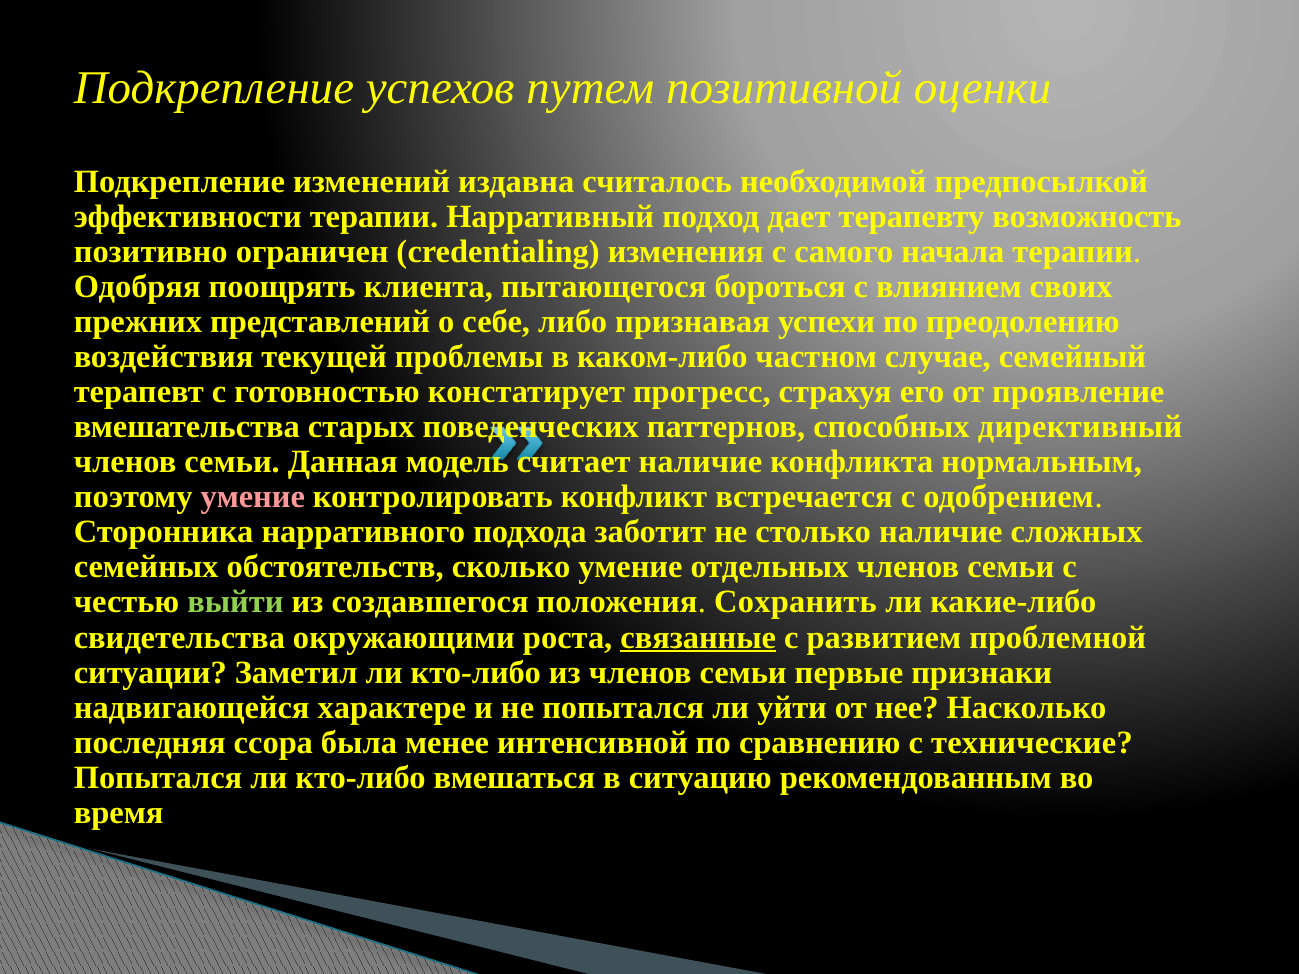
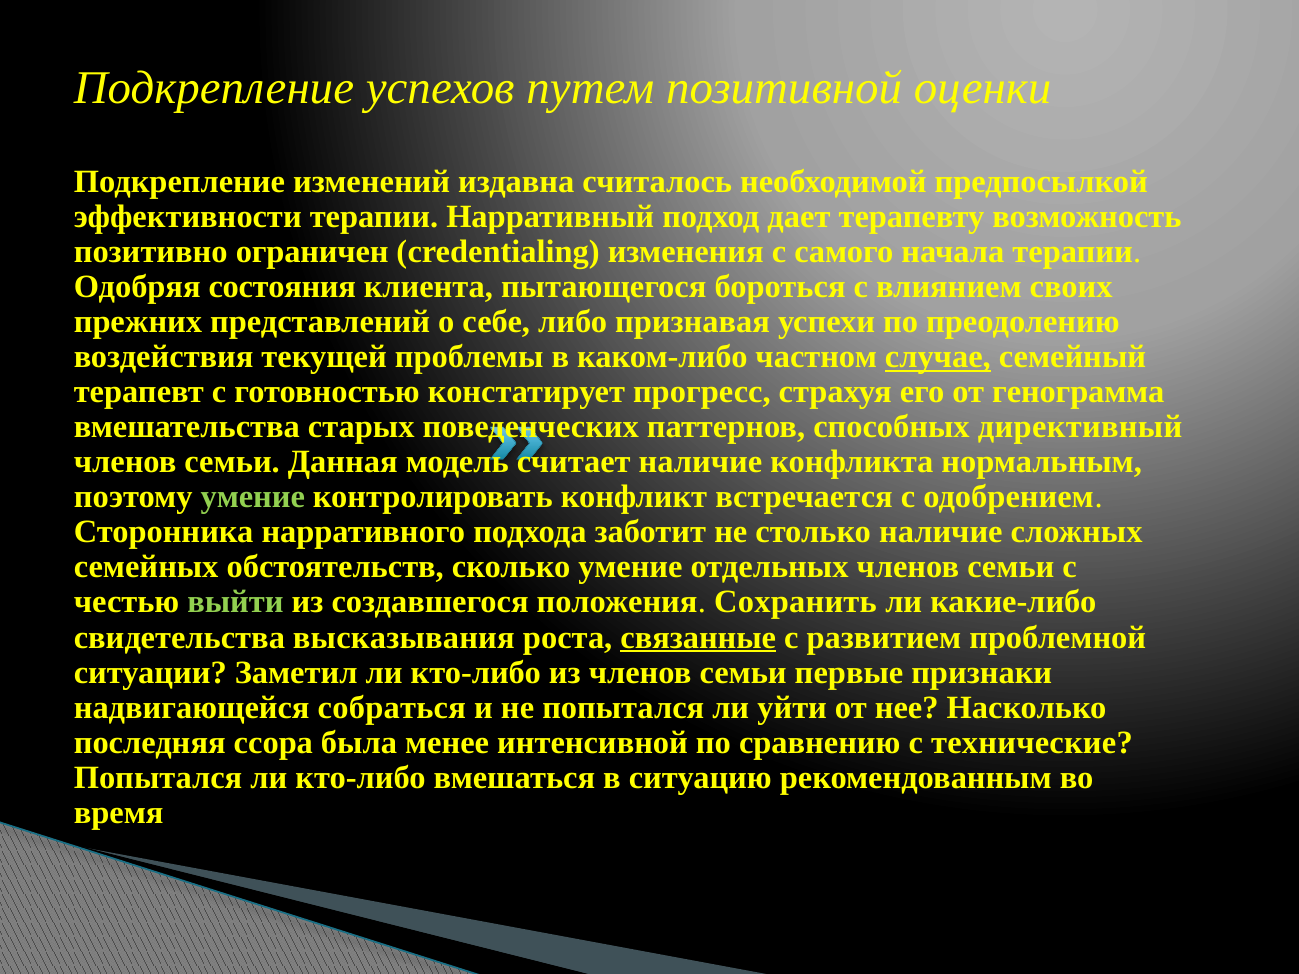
поощрять: поощрять -> состояния
случае underline: none -> present
проявление: проявление -> генограмма
умение at (253, 497) colour: pink -> light green
окружающими: окружающими -> высказывания
характере: характере -> собраться
